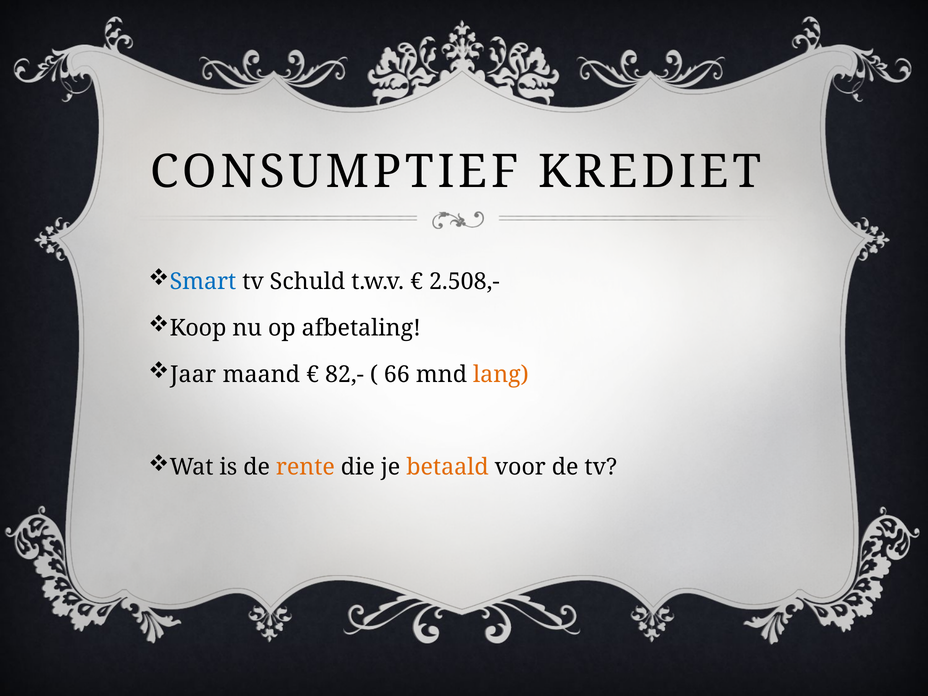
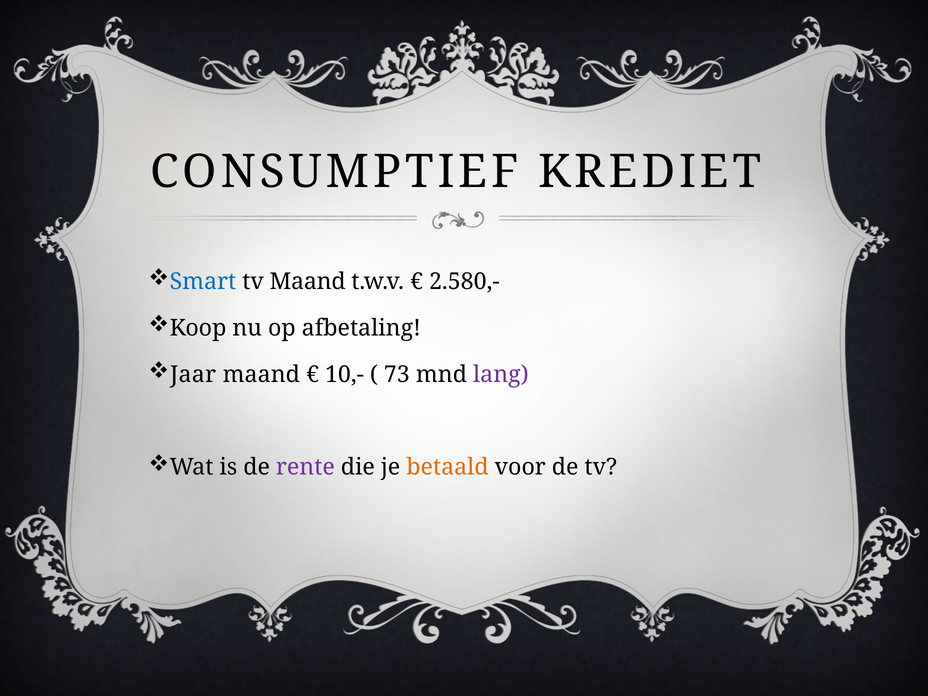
tv Schuld: Schuld -> Maand
2.508,-: 2.508,- -> 2.580,-
82,-: 82,- -> 10,-
66: 66 -> 73
lang colour: orange -> purple
rente colour: orange -> purple
